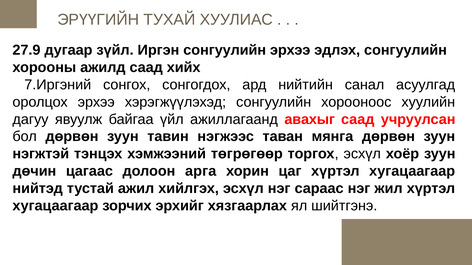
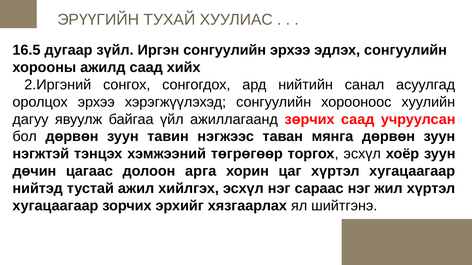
27.9: 27.9 -> 16.5
7.Иргэний: 7.Иргэний -> 2.Иргэний
авахыг: авахыг -> зөрчих
